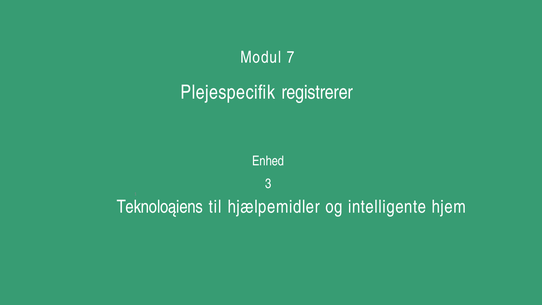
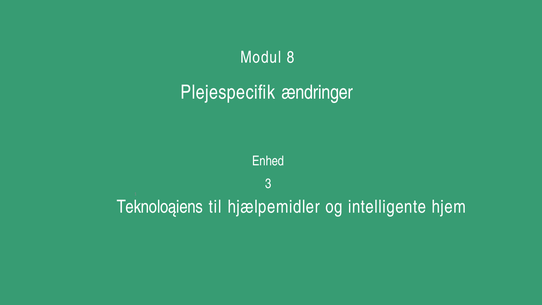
7: 7 -> 8
registrerer: registrerer -> ændringer
